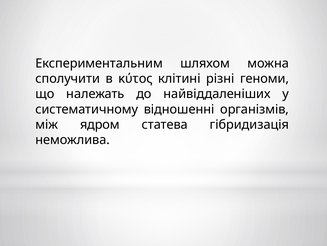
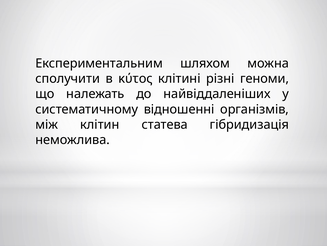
ядром: ядром -> клітин
